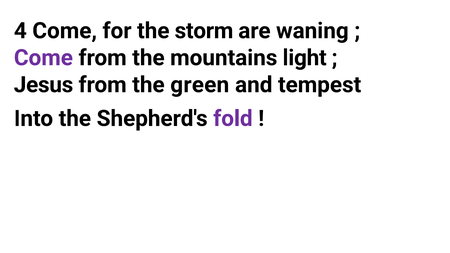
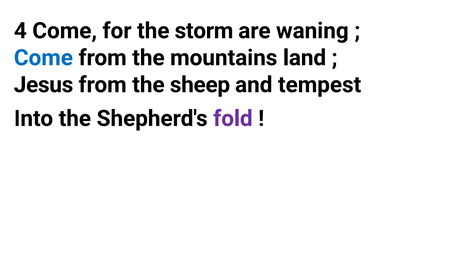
Come at (43, 58) colour: purple -> blue
light: light -> land
green: green -> sheep
